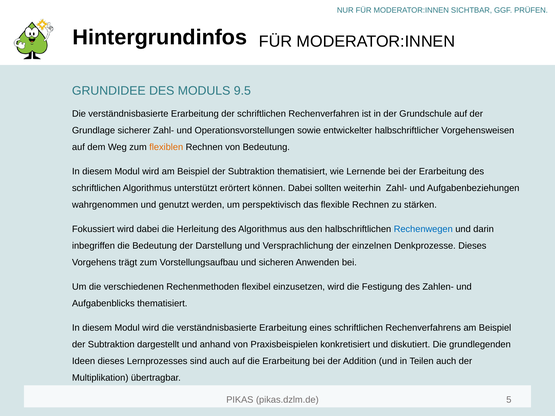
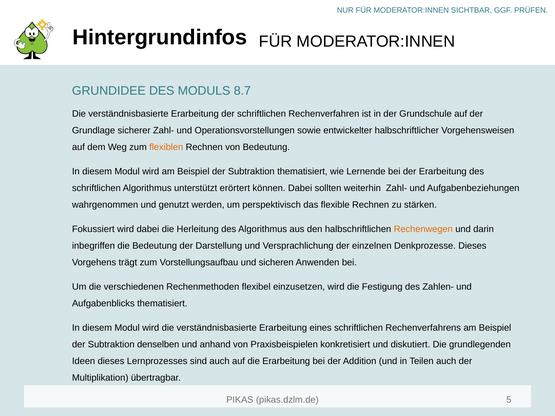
9.5: 9.5 -> 8.7
Rechenwegen colour: blue -> orange
dargestellt: dargestellt -> denselben
